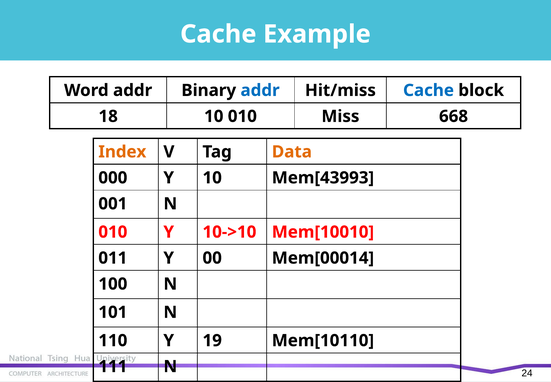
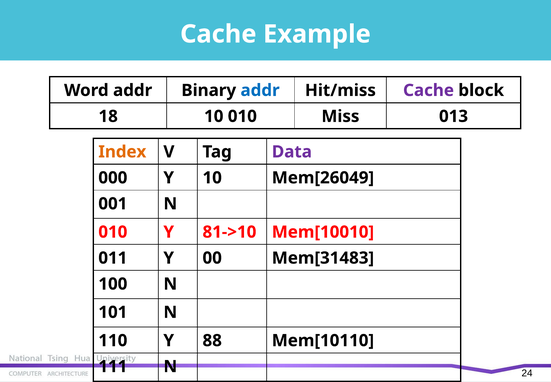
Cache at (429, 90) colour: blue -> purple
668: 668 -> 013
Data colour: orange -> purple
Mem[43993: Mem[43993 -> Mem[26049
10->10: 10->10 -> 81->10
Mem[00014: Mem[00014 -> Mem[31483
19: 19 -> 88
